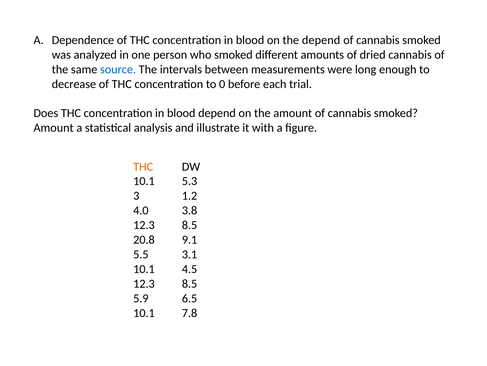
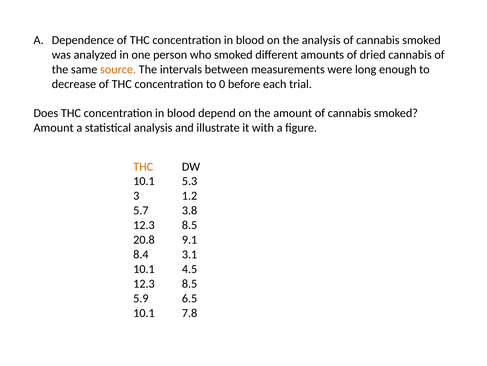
the depend: depend -> analysis
source colour: blue -> orange
4.0: 4.0 -> 5.7
5.5: 5.5 -> 8.4
